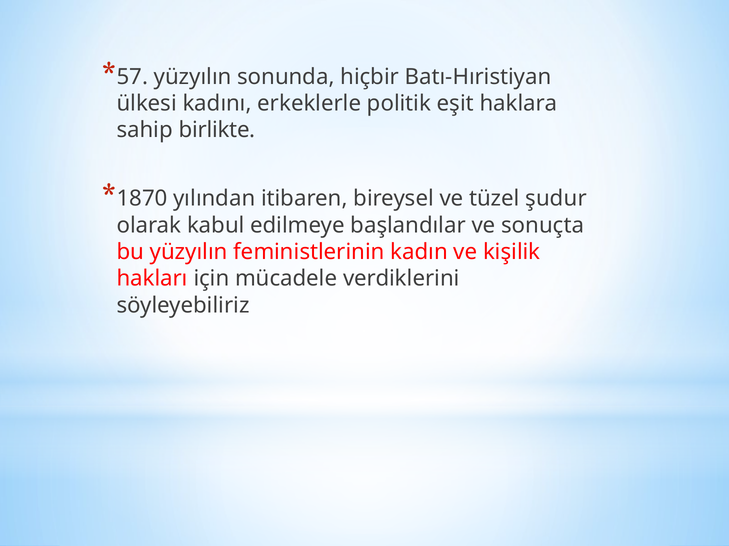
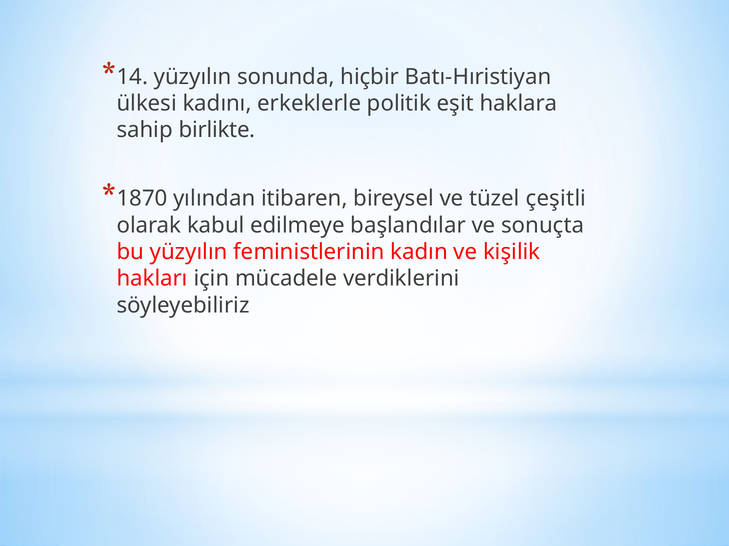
57: 57 -> 14
şudur: şudur -> çeşitli
